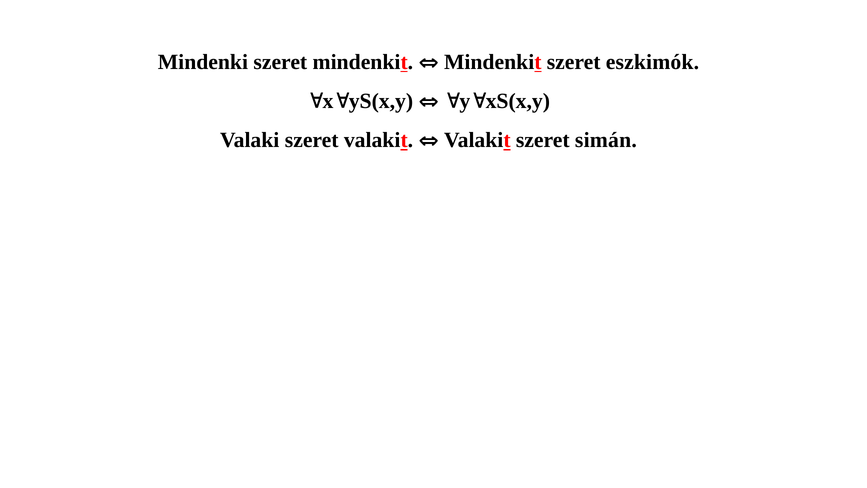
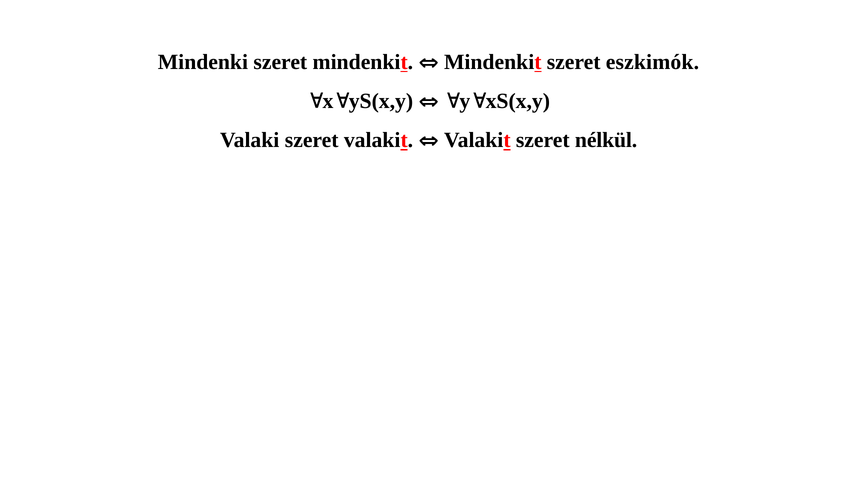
simán: simán -> nélkül
